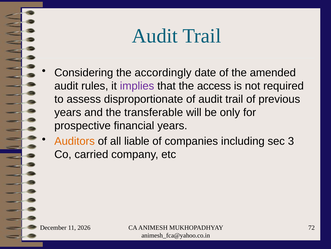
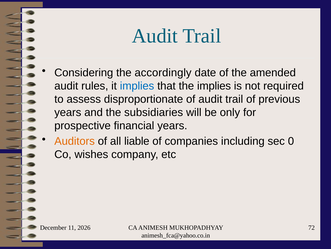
implies at (137, 86) colour: purple -> blue
the access: access -> implies
transferable: transferable -> subsidiaries
3: 3 -> 0
carried: carried -> wishes
